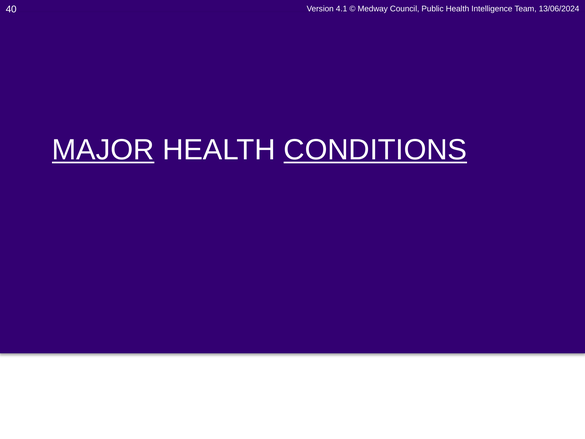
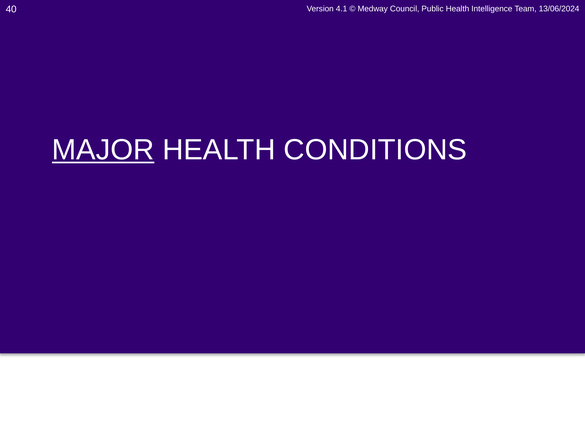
CONDITIONS underline: present -> none
